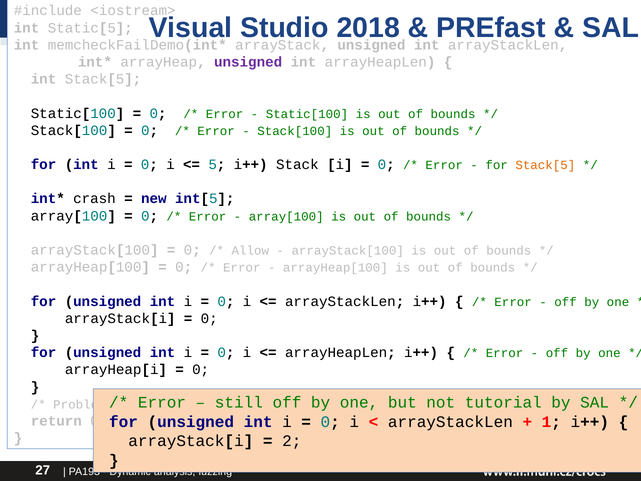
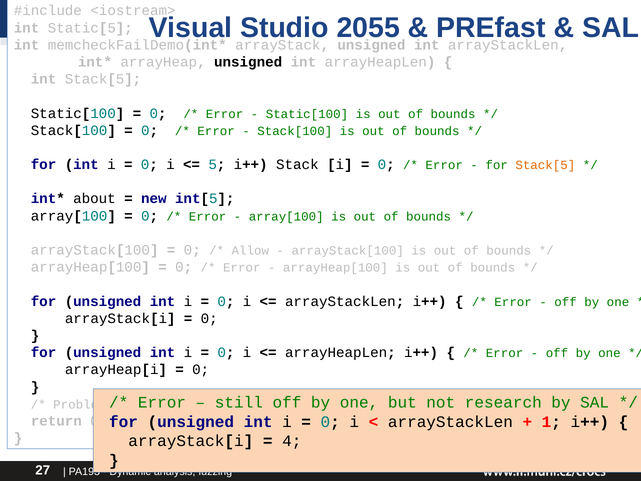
2018: 2018 -> 2055
unsigned at (248, 62) colour: purple -> black
crash: crash -> about
tutorial: tutorial -> research
2: 2 -> 4
